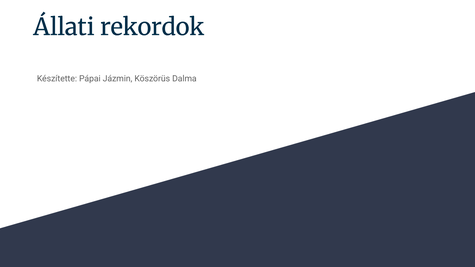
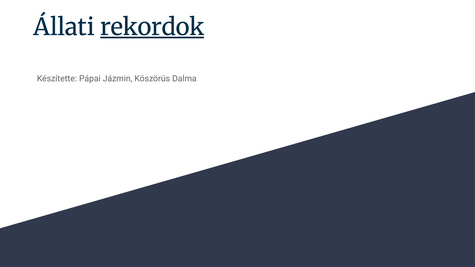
rekordok underline: none -> present
